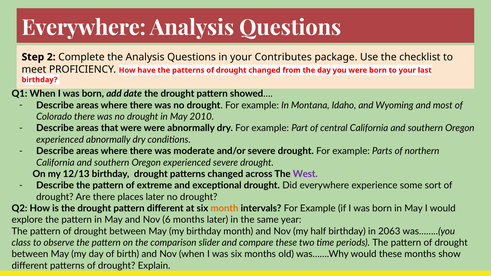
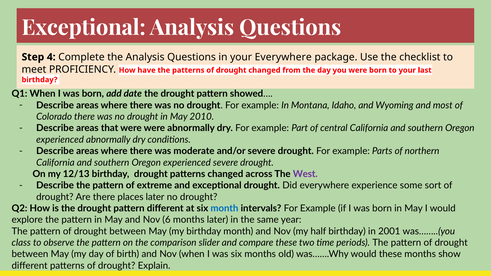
Everywhere at (84, 28): Everywhere -> Exceptional
2: 2 -> 4
your Contributes: Contributes -> Everywhere
month at (224, 209) colour: orange -> blue
2063: 2063 -> 2001
